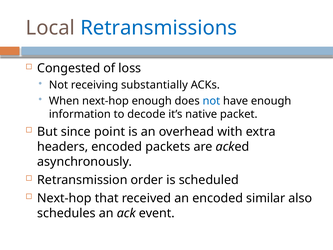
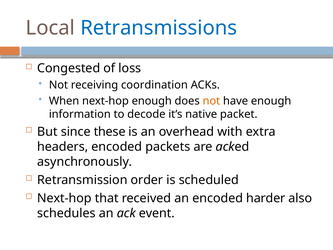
substantially: substantially -> coordination
not at (211, 101) colour: blue -> orange
point: point -> these
similar: similar -> harder
